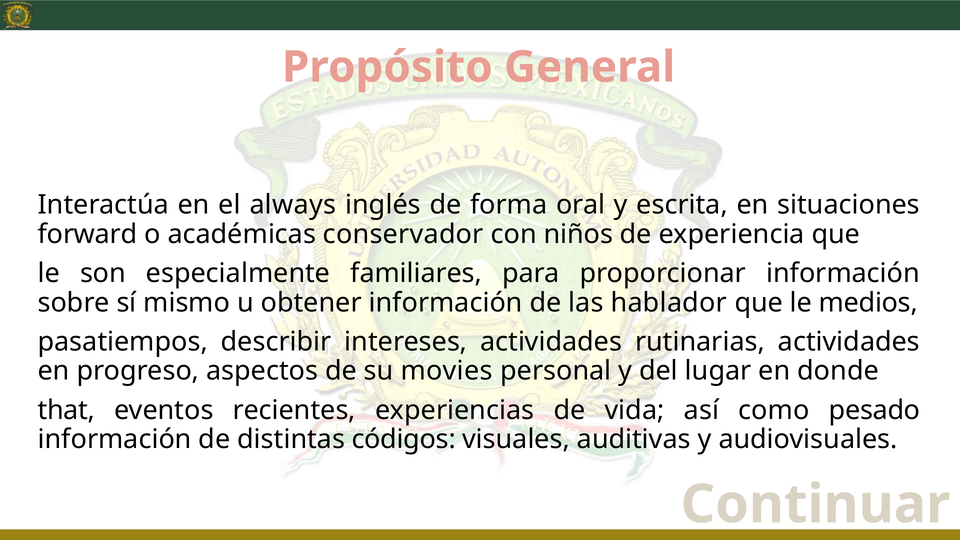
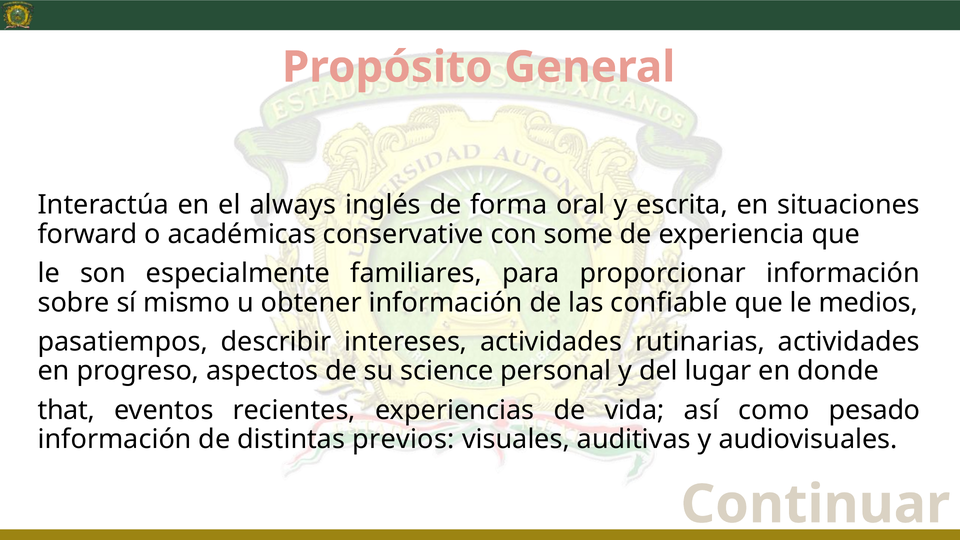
conservador: conservador -> conservative
niños: niños -> some
hablador: hablador -> confiable
movies: movies -> science
códigos: códigos -> previos
